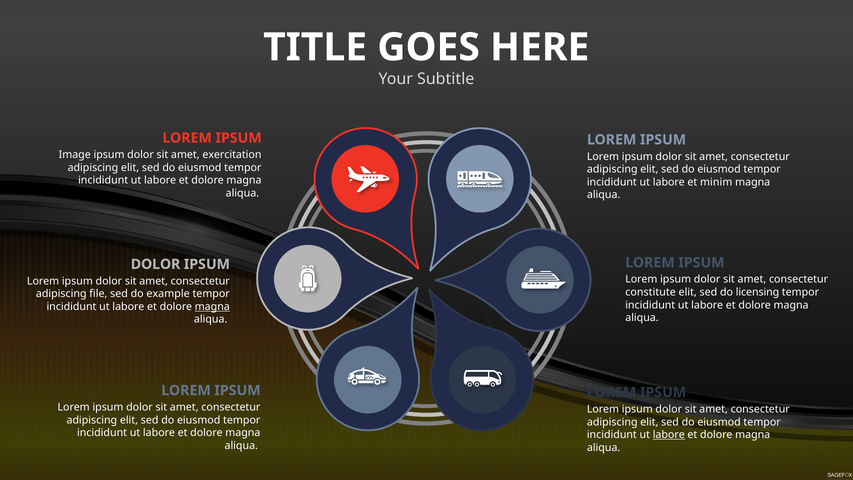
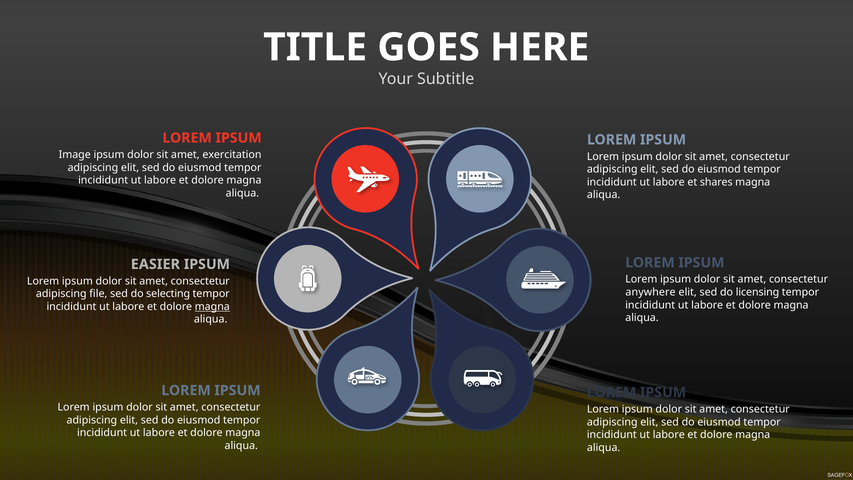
minim: minim -> shares
DOLOR at (156, 264): DOLOR -> EASIER
constitute: constitute -> anywhere
example: example -> selecting
labore at (669, 435) underline: present -> none
